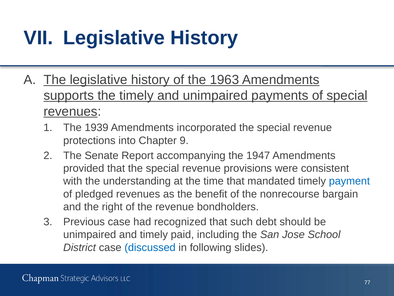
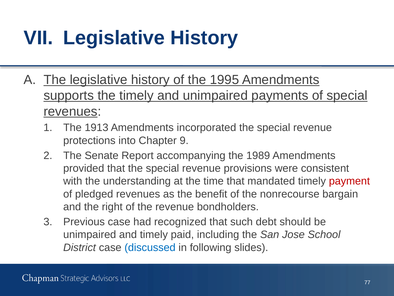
1963: 1963 -> 1995
1939: 1939 -> 1913
1947: 1947 -> 1989
payment colour: blue -> red
